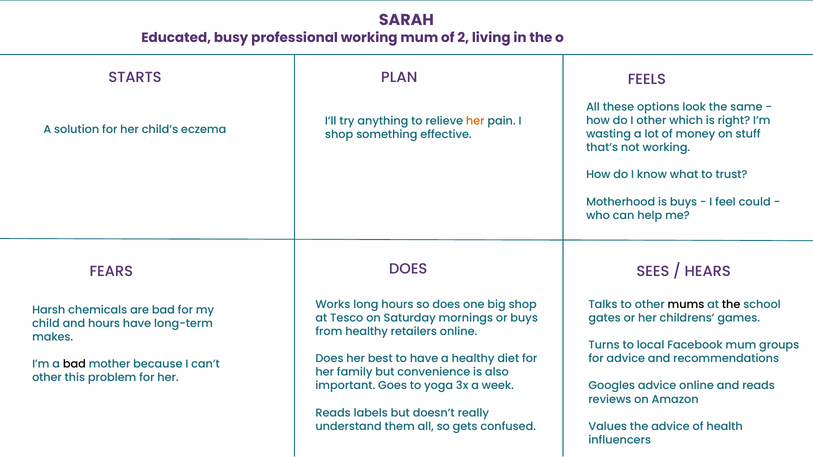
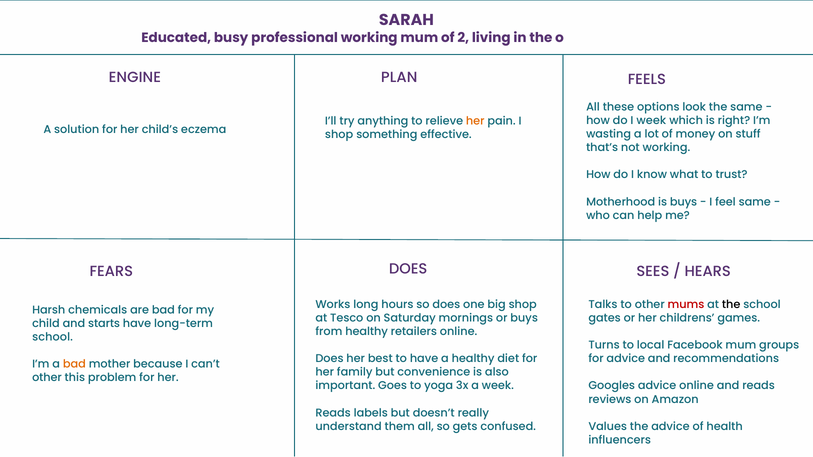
STARTS: STARTS -> ENGINE
I other: other -> week
feel could: could -> same
mums colour: black -> red
and hours: hours -> starts
makes at (53, 337): makes -> school
bad at (74, 364) colour: black -> orange
